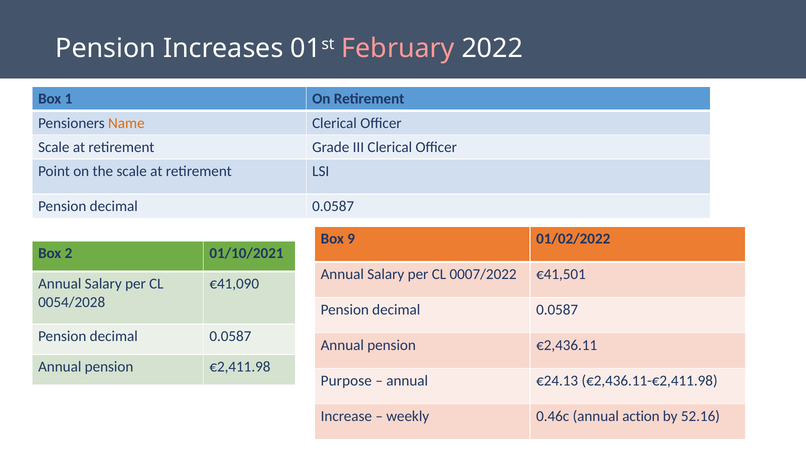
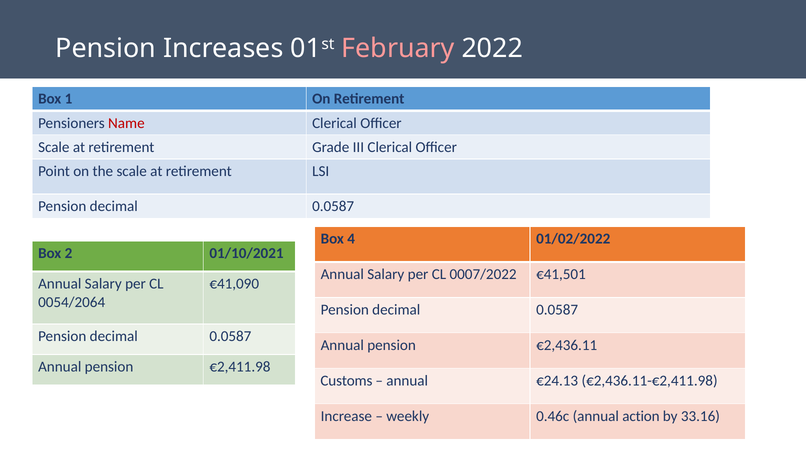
Name colour: orange -> red
9: 9 -> 4
0054/2028: 0054/2028 -> 0054/2064
Purpose: Purpose -> Customs
52.16: 52.16 -> 33.16
